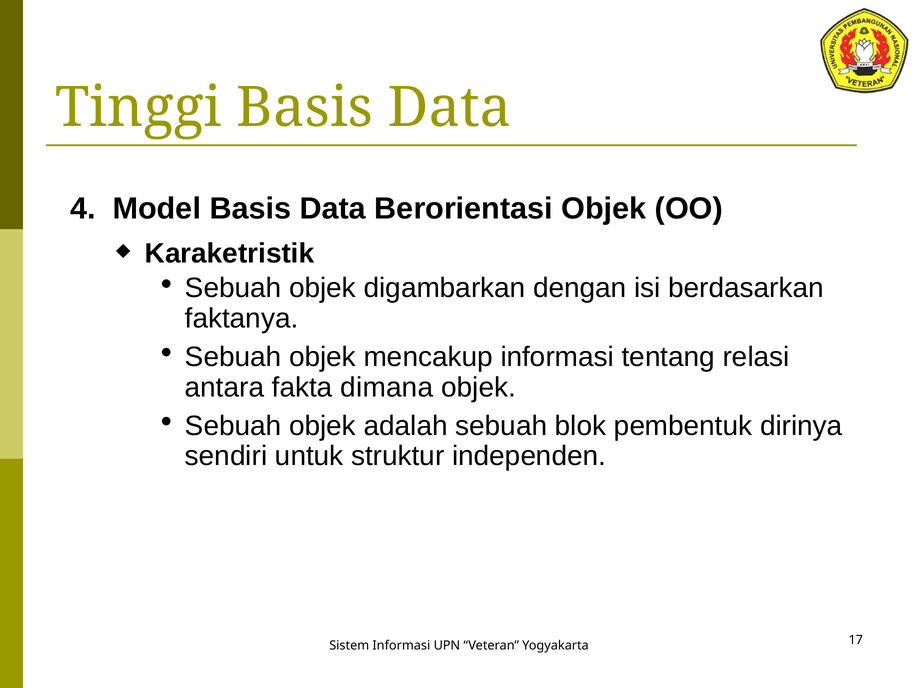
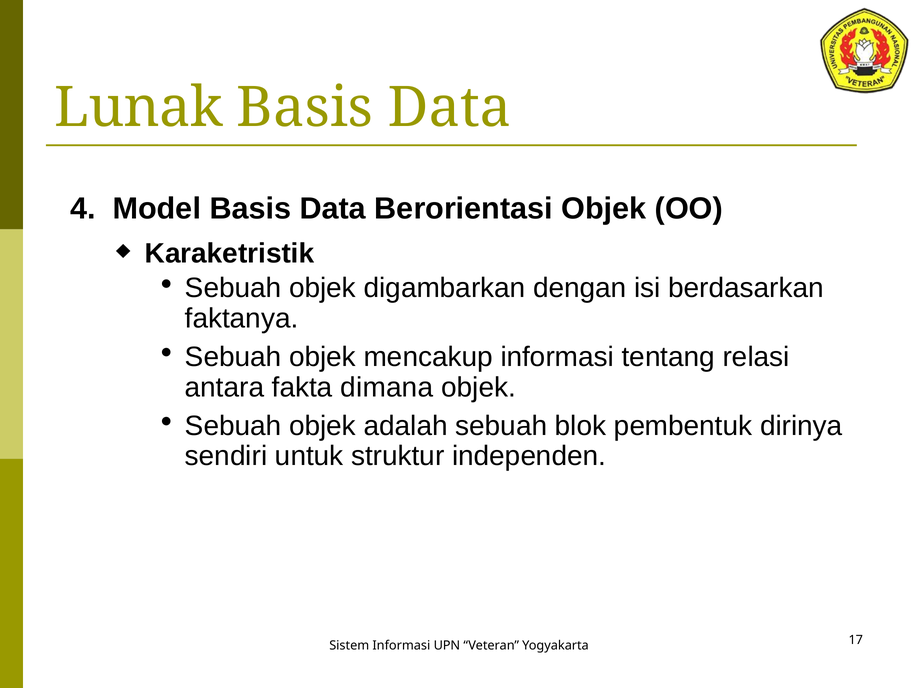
Tinggi: Tinggi -> Lunak
